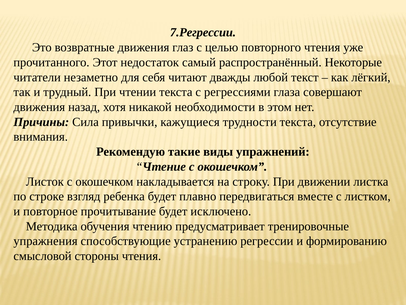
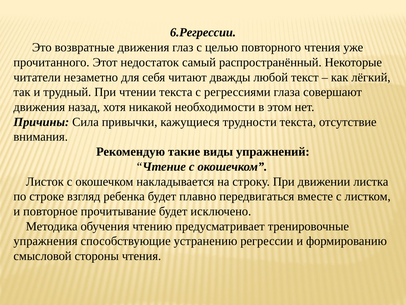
7.Регрессии: 7.Регрессии -> 6.Регрессии
